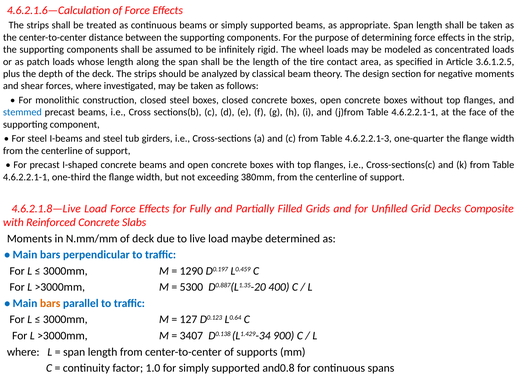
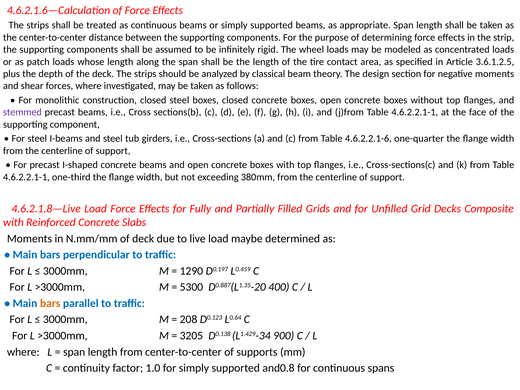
stemmed colour: blue -> purple
4.6.2.2.1-3: 4.6.2.2.1-3 -> 4.6.2.2.1-6
127: 127 -> 208
3407: 3407 -> 3205
